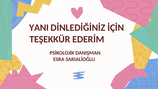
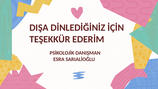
YANI: YANI -> DIŞA
